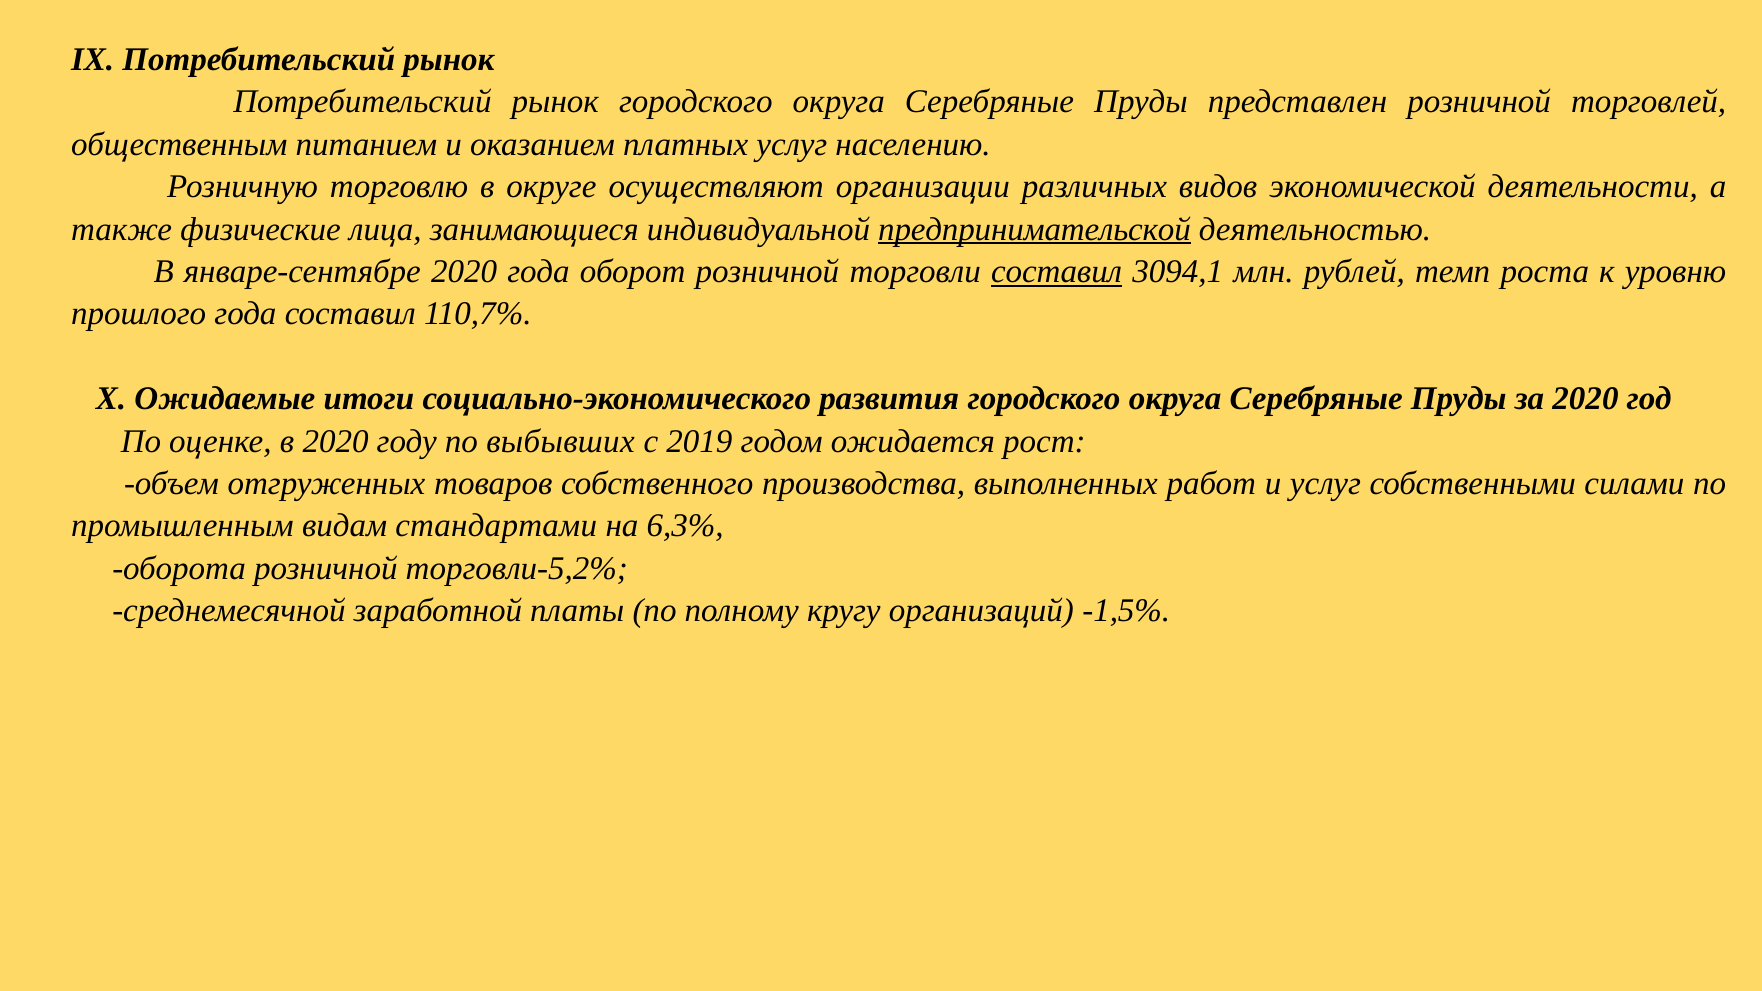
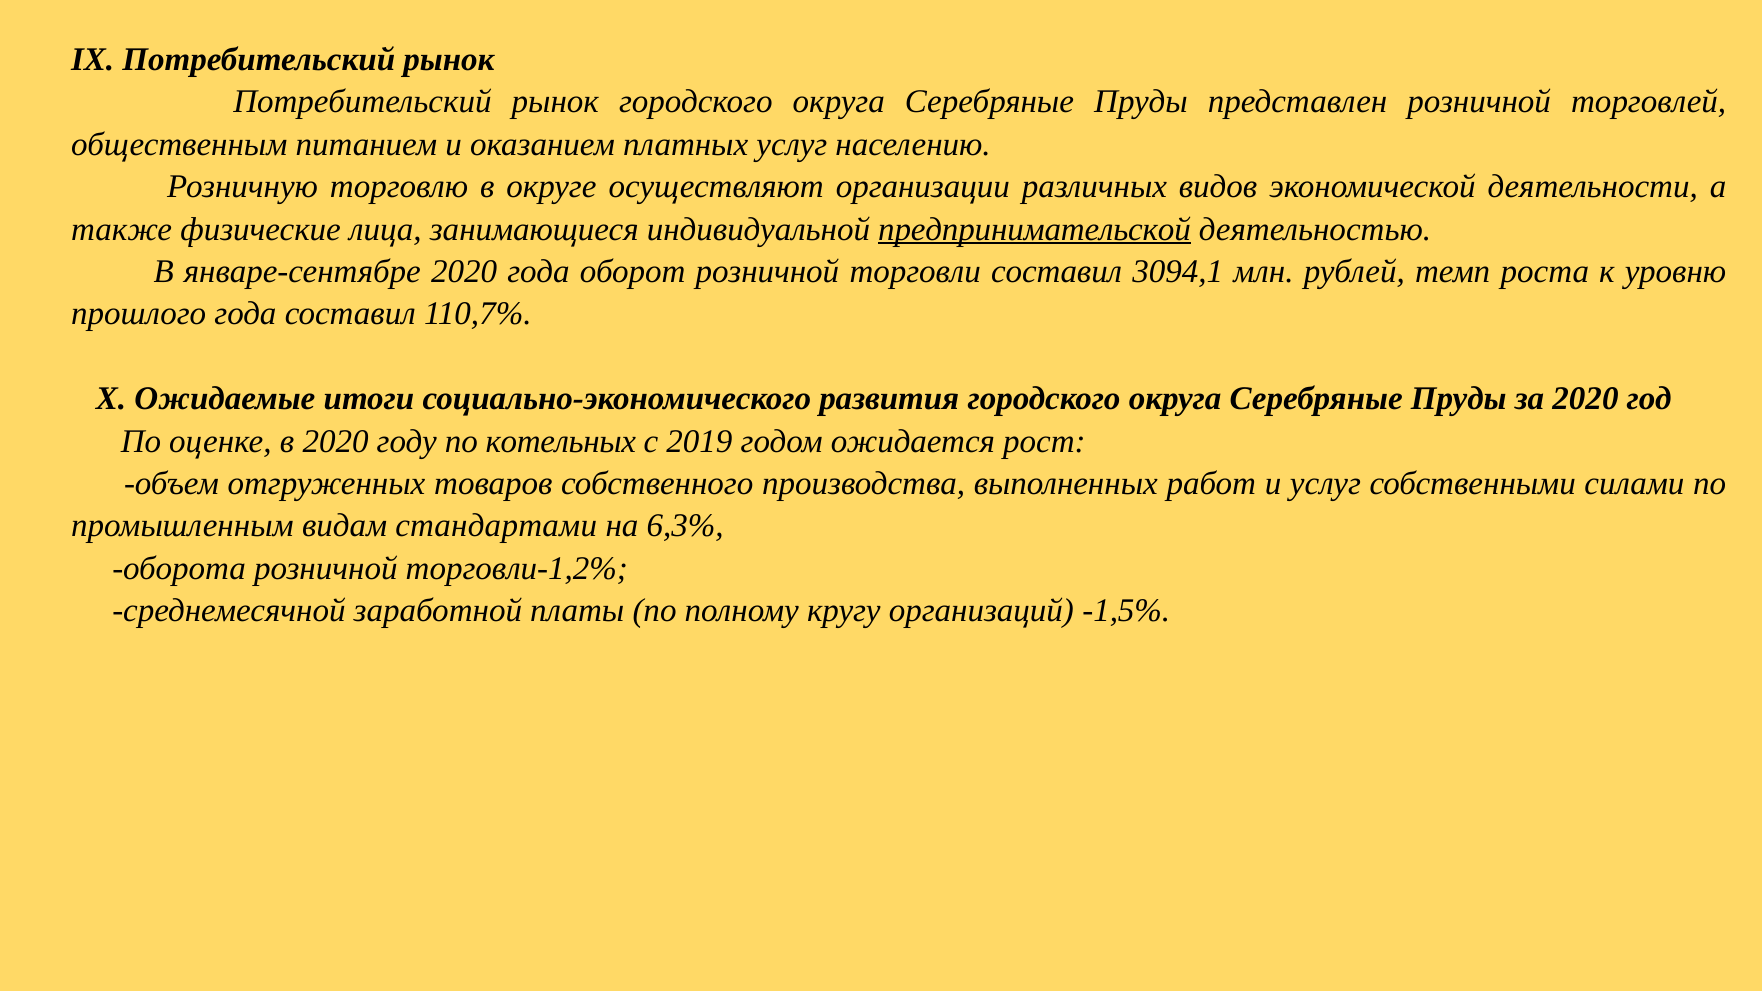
составил at (1057, 272) underline: present -> none
выбывших: выбывших -> котельных
торговли-5,2%: торговли-5,2% -> торговли-1,2%
